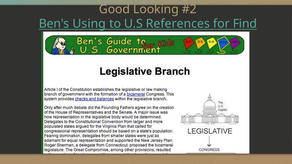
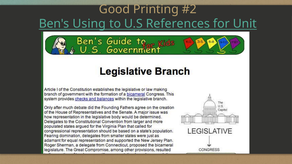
Looking: Looking -> Printing
Find: Find -> Unit
